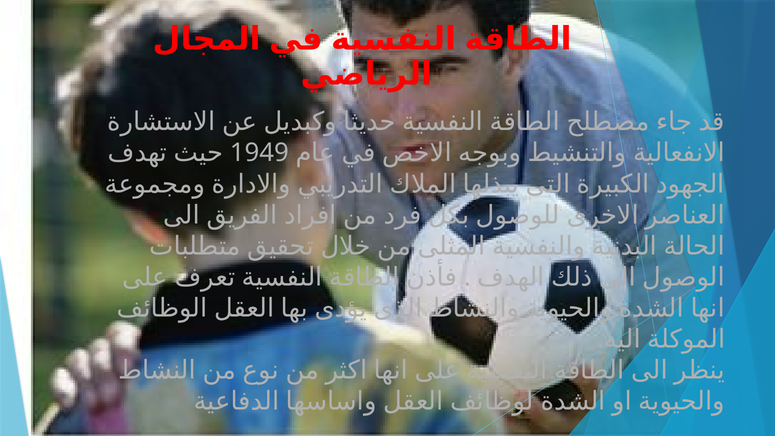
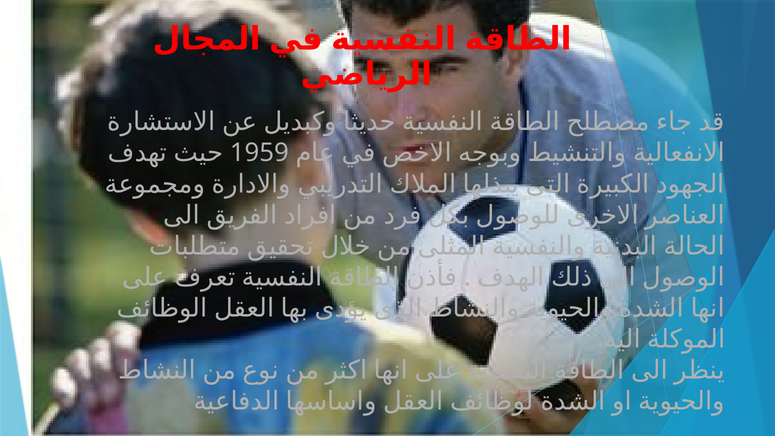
1949: 1949 -> 1959
